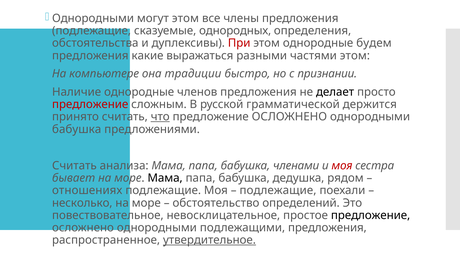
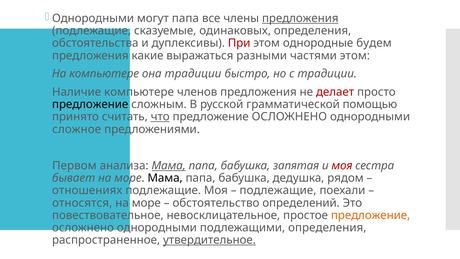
могут этом: этом -> папа
предложения at (300, 18) underline: none -> present
однородных: однородных -> одинаковых
с признании: признании -> традиции
Наличие однородные: однородные -> компьютере
делает colour: black -> red
предложение at (90, 104) colour: red -> black
держится: держится -> помощью
бабушка at (77, 129): бабушка -> сложное
Считать at (74, 165): Считать -> Первом
Мама at (169, 165) underline: none -> present
членами: членами -> запятая
несколько: несколько -> относятся
предложение at (371, 215) colour: black -> orange
подлежащими предложения: предложения -> определения
